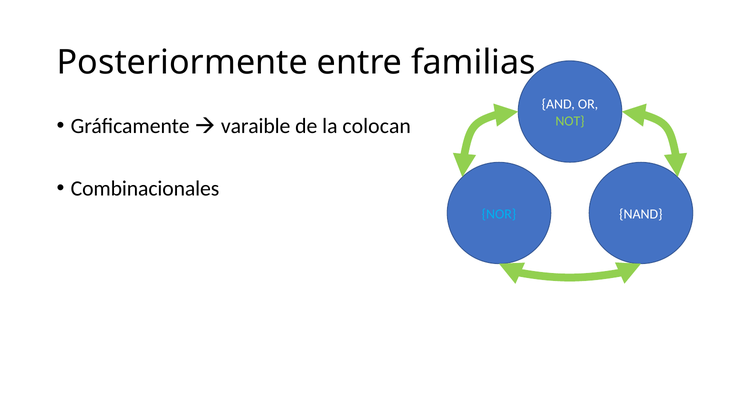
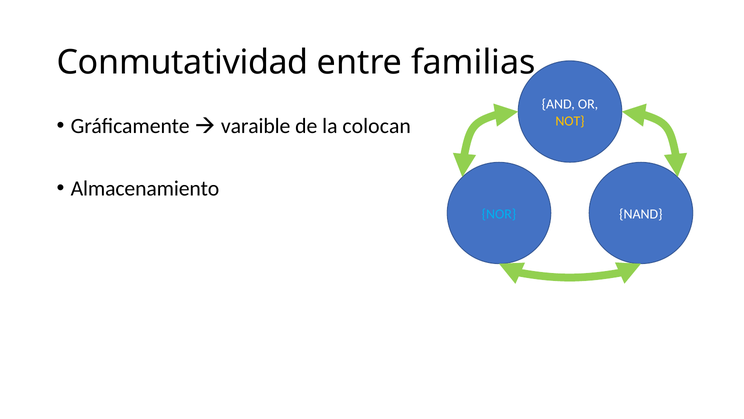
Posteriormente: Posteriormente -> Conmutatividad
NOT colour: light green -> yellow
Combinacionales: Combinacionales -> Almacenamiento
